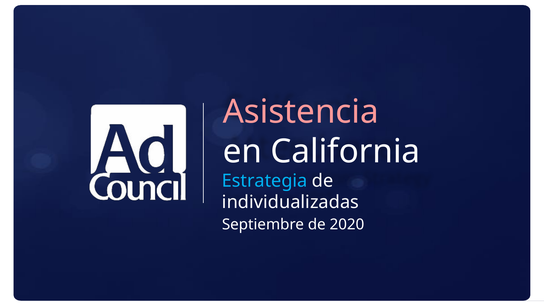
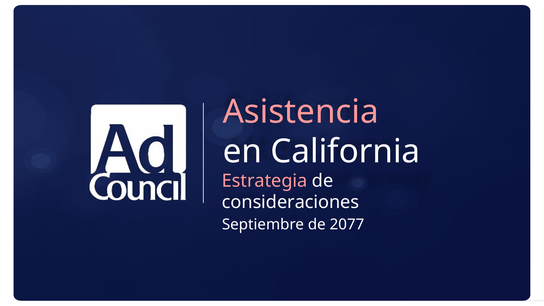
Estrategia colour: light blue -> pink
individualizadas: individualizadas -> consideraciones
2020: 2020 -> 2077
